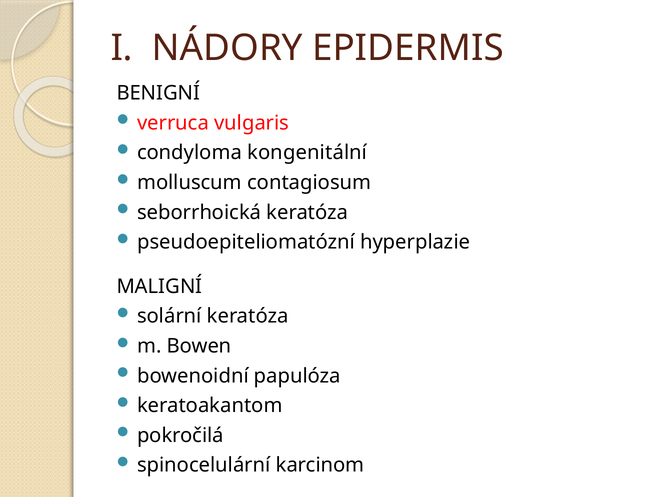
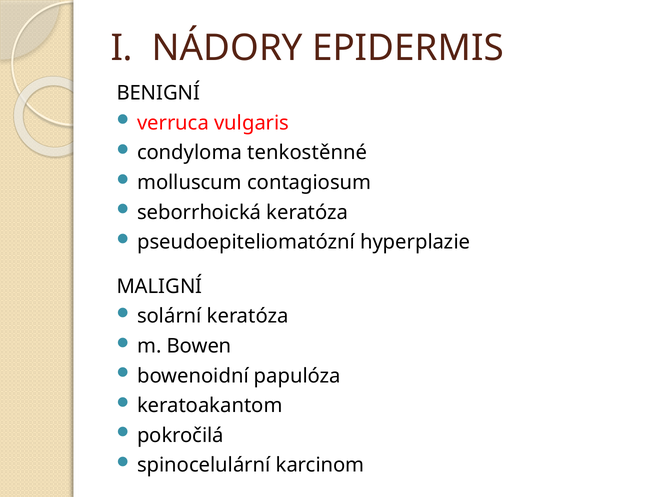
kongenitální: kongenitální -> tenkostěnné
